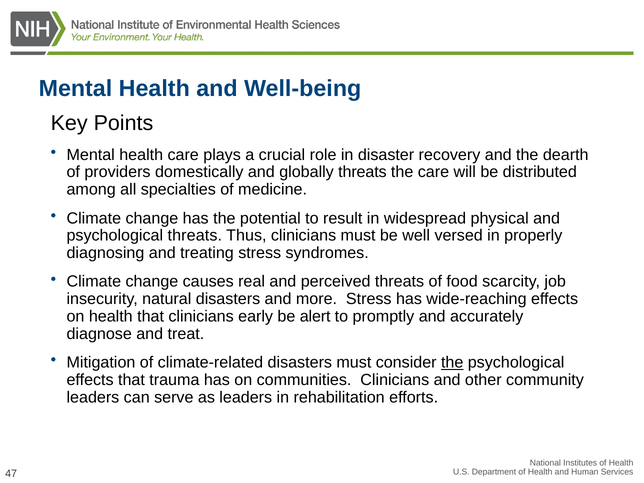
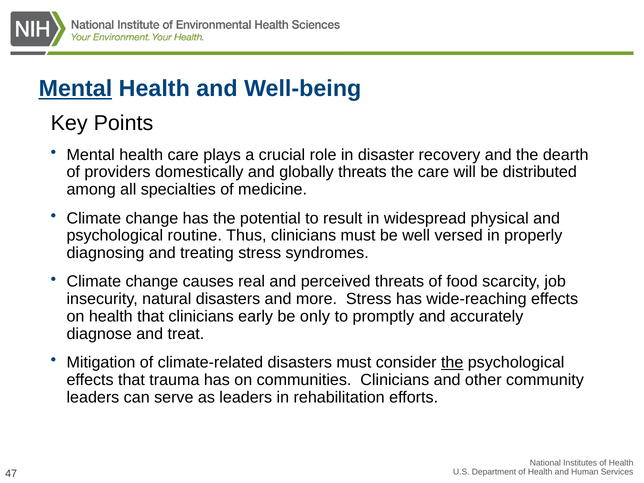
Mental at (75, 89) underline: none -> present
psychological threats: threats -> routine
alert: alert -> only
